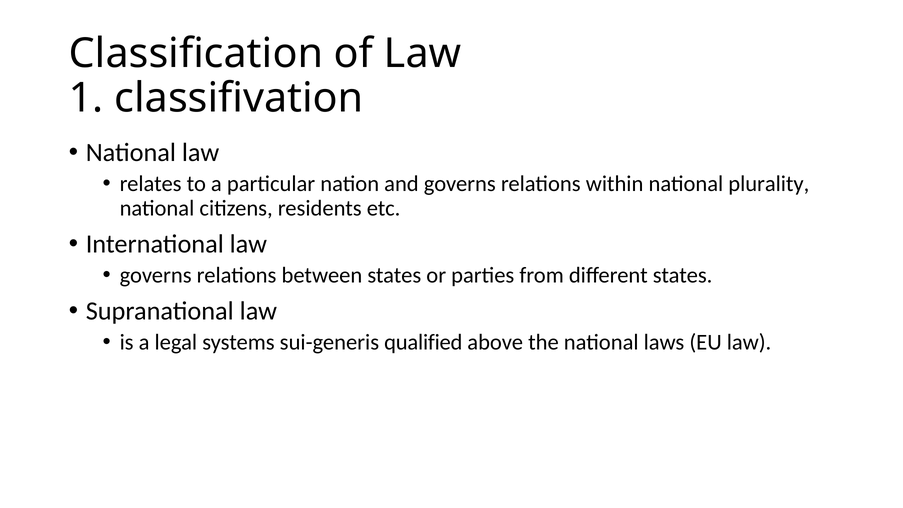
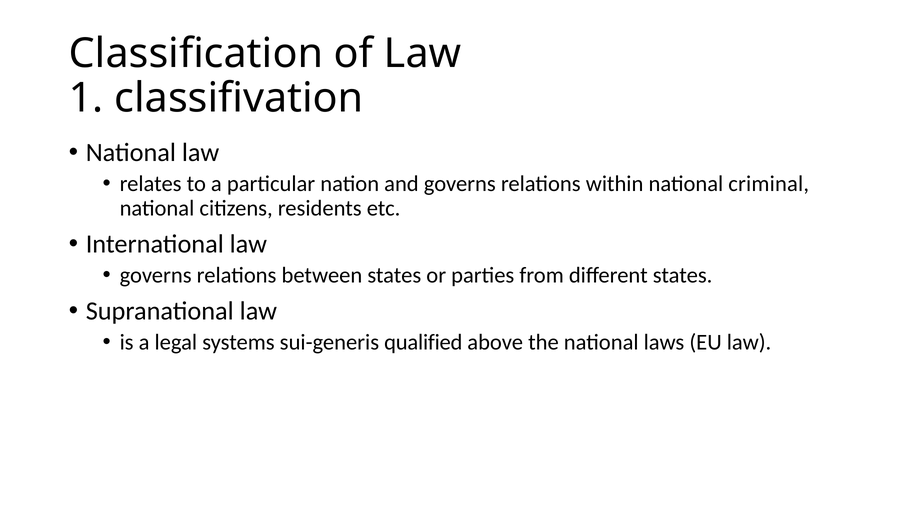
plurality: plurality -> criminal
